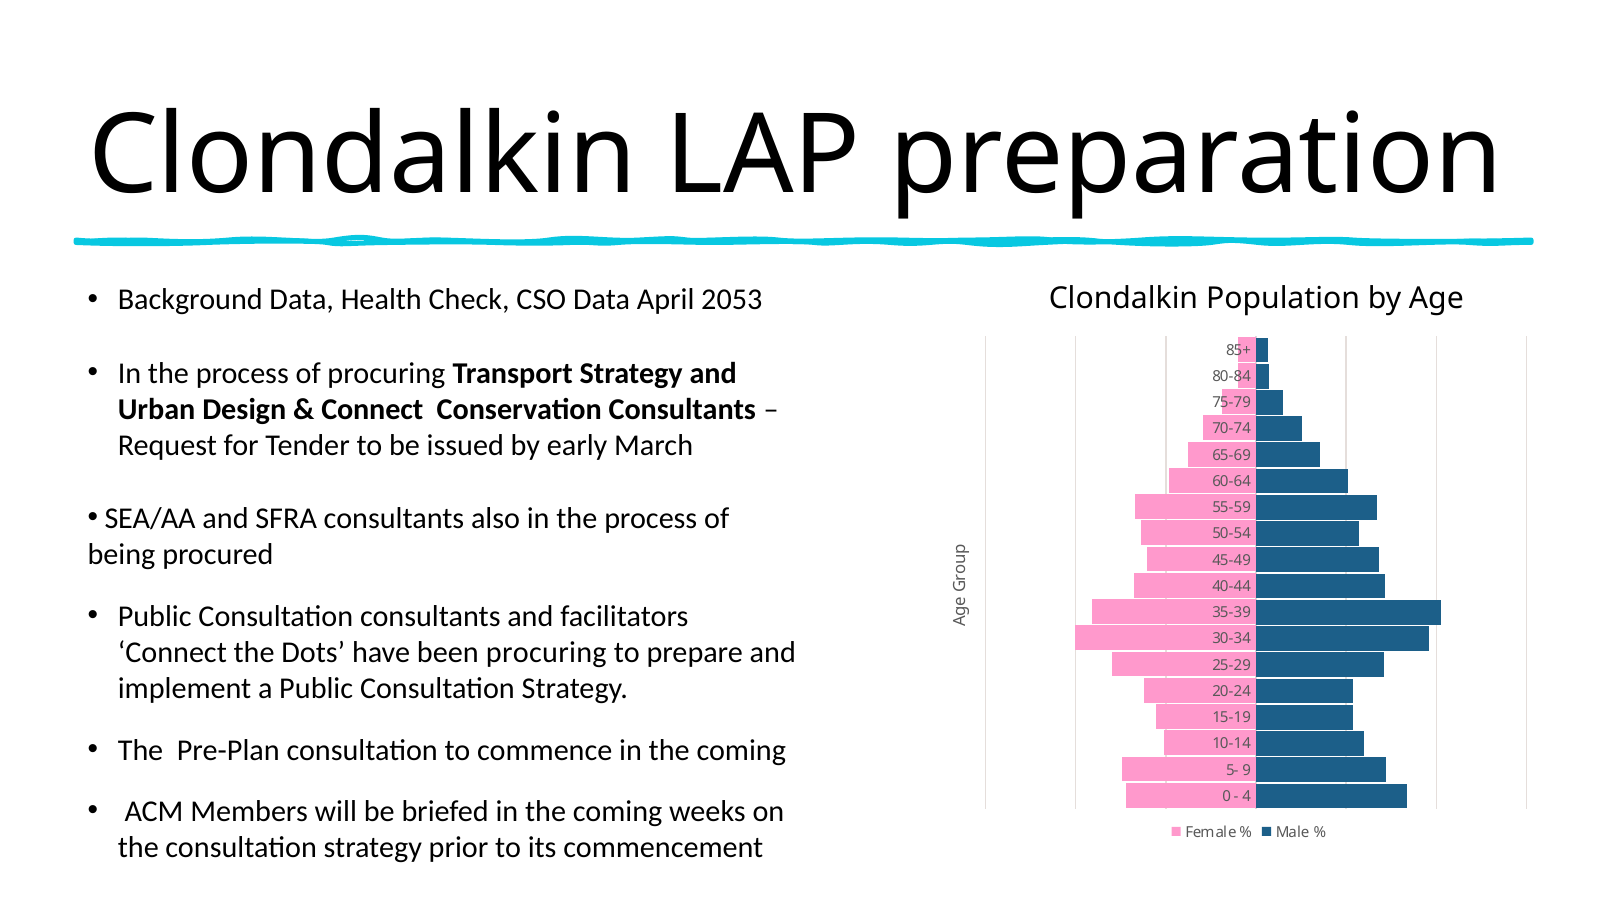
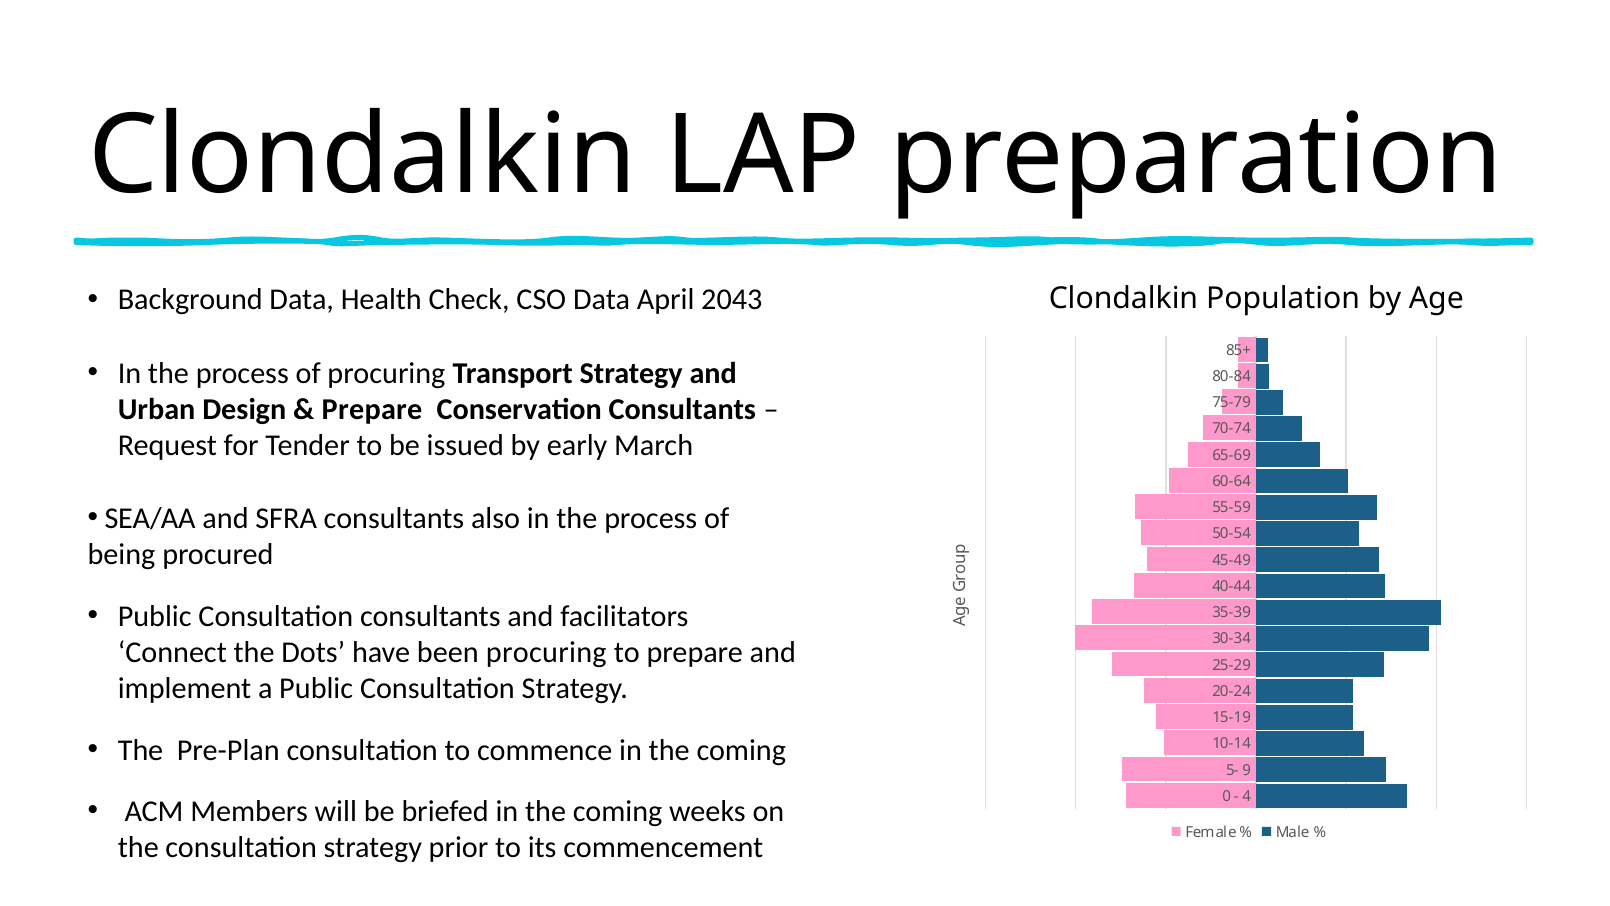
2053: 2053 -> 2043
Connect at (372, 409): Connect -> Prepare
